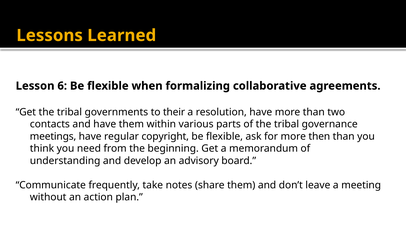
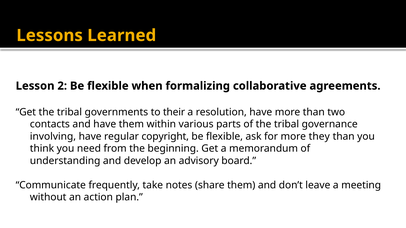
6: 6 -> 2
meetings: meetings -> involving
then: then -> they
